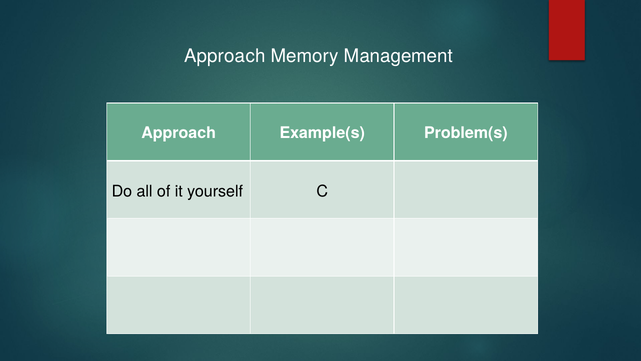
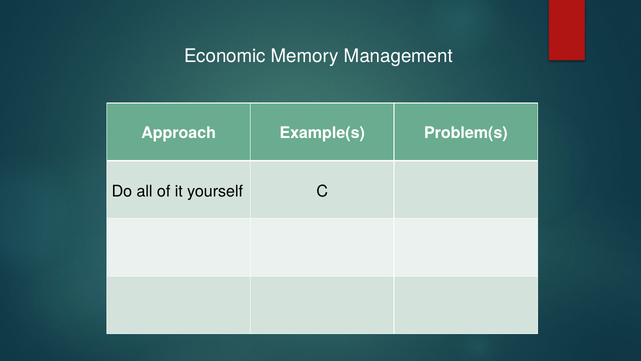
Approach at (225, 56): Approach -> Economic
